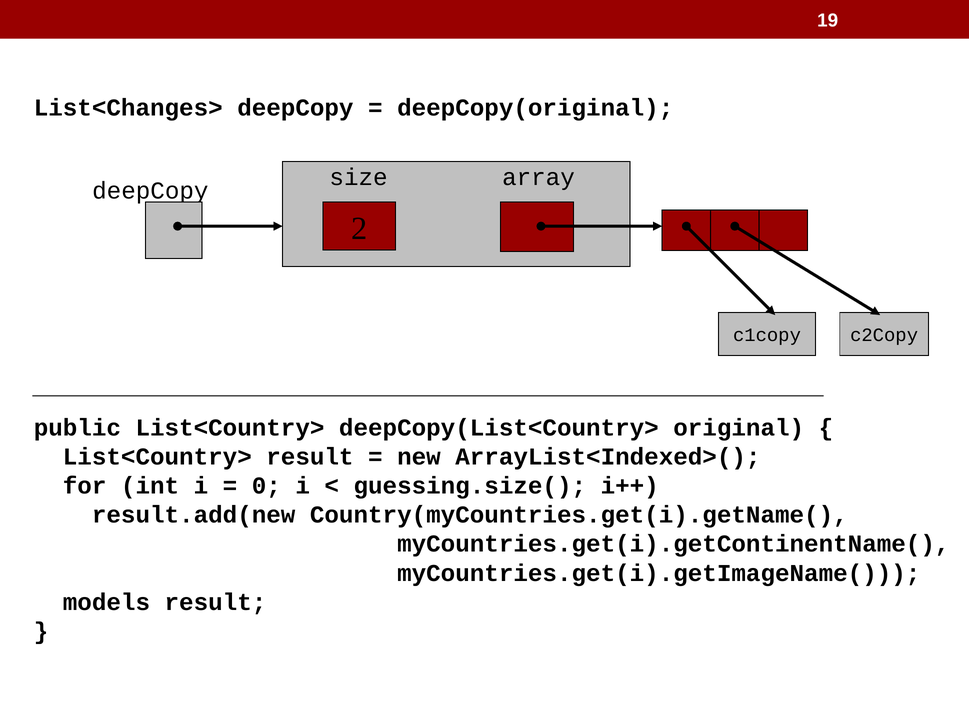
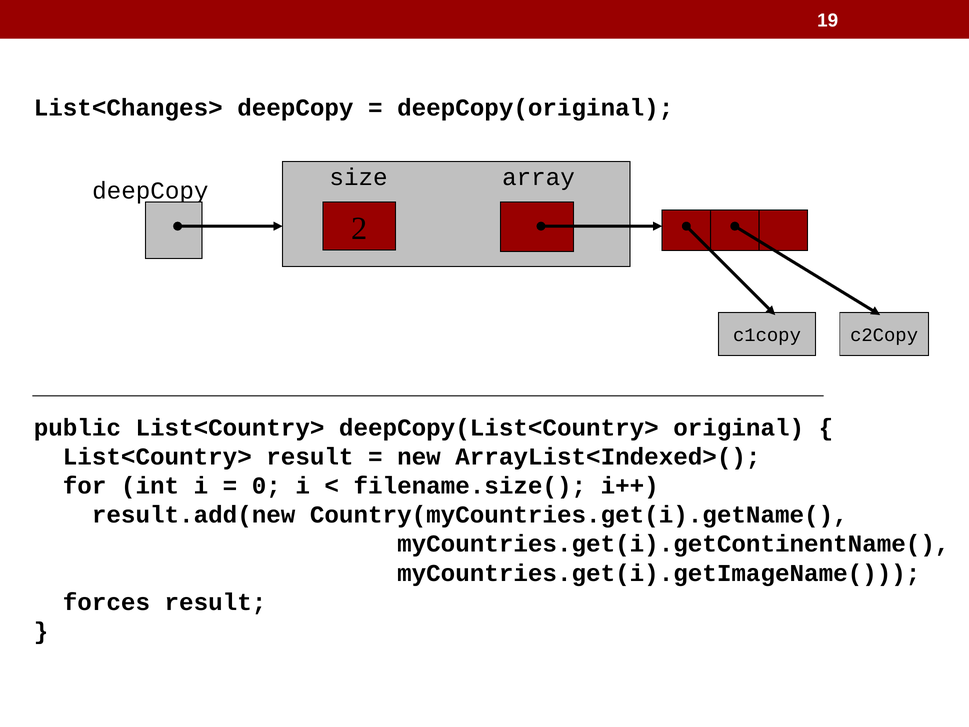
guessing.size(: guessing.size( -> filename.size(
models: models -> forces
